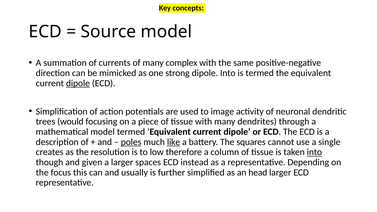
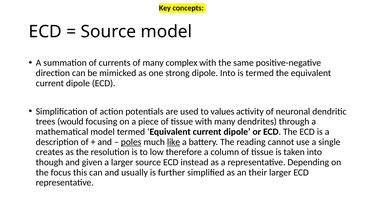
dipole at (78, 83) underline: present -> none
image: image -> values
squares: squares -> reading
into at (314, 152) underline: present -> none
larger spaces: spaces -> source
head: head -> their
